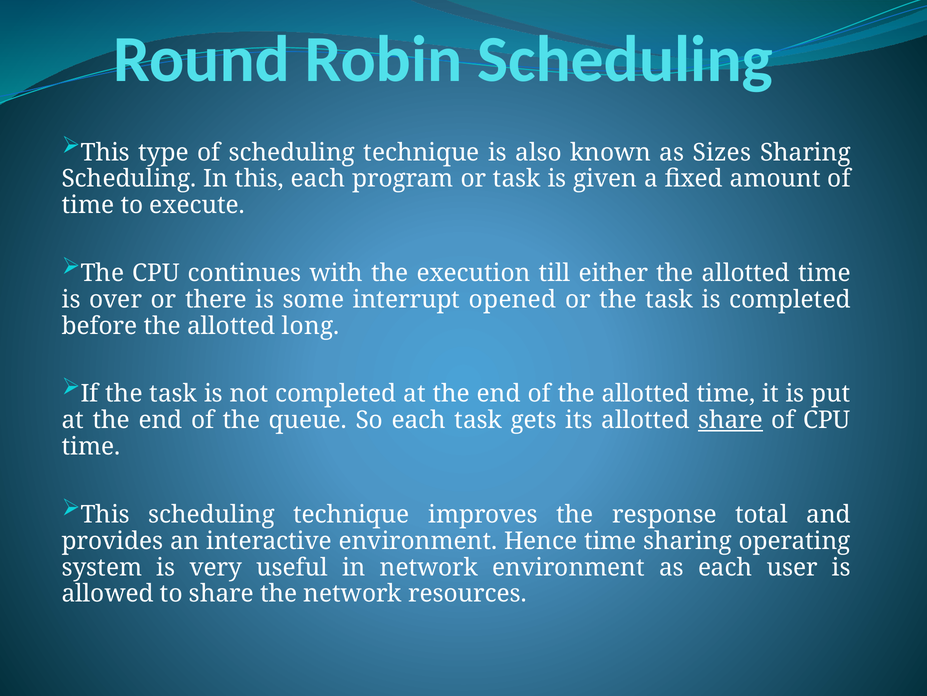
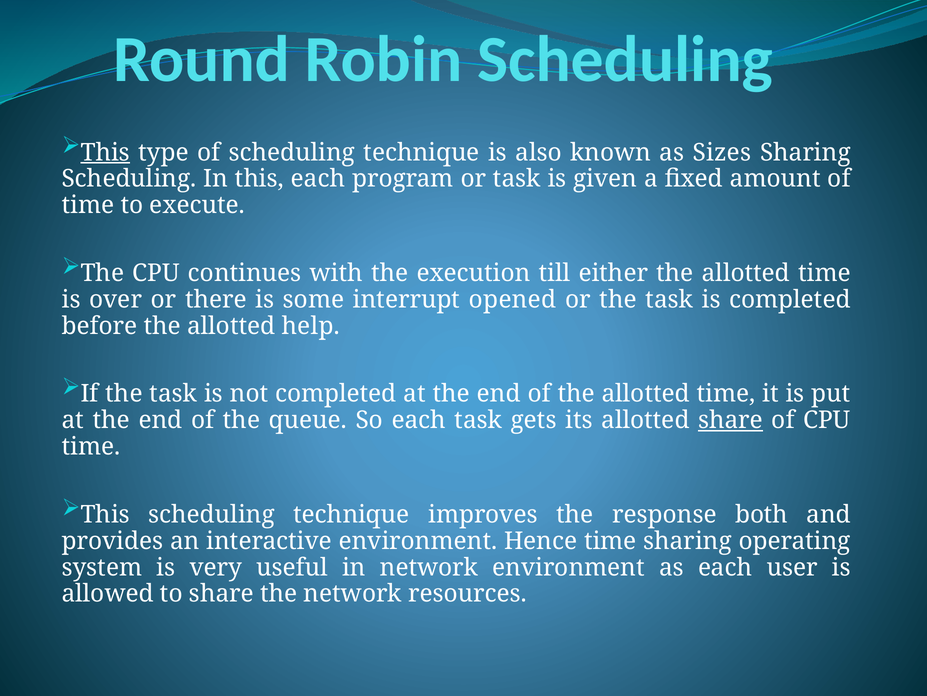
This at (105, 152) underline: none -> present
long: long -> help
total: total -> both
